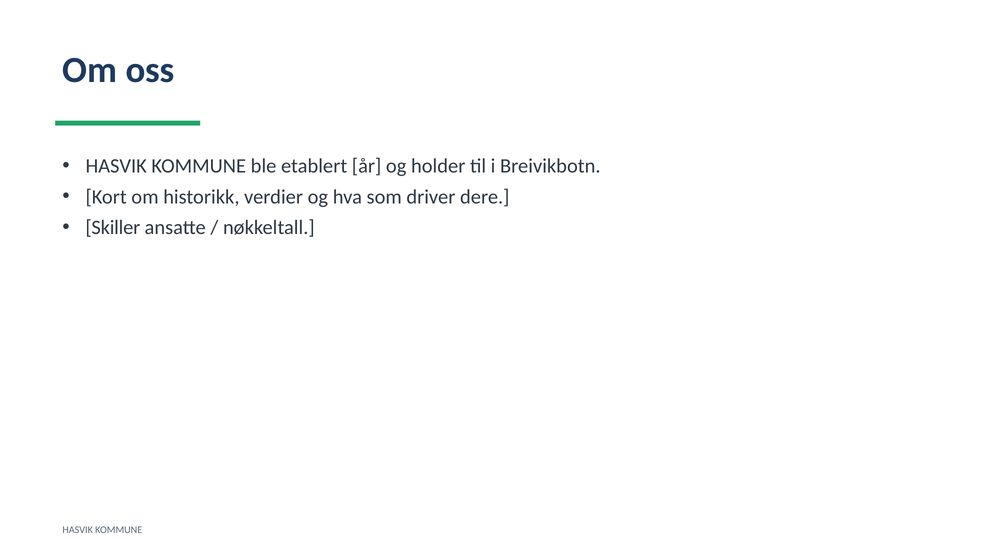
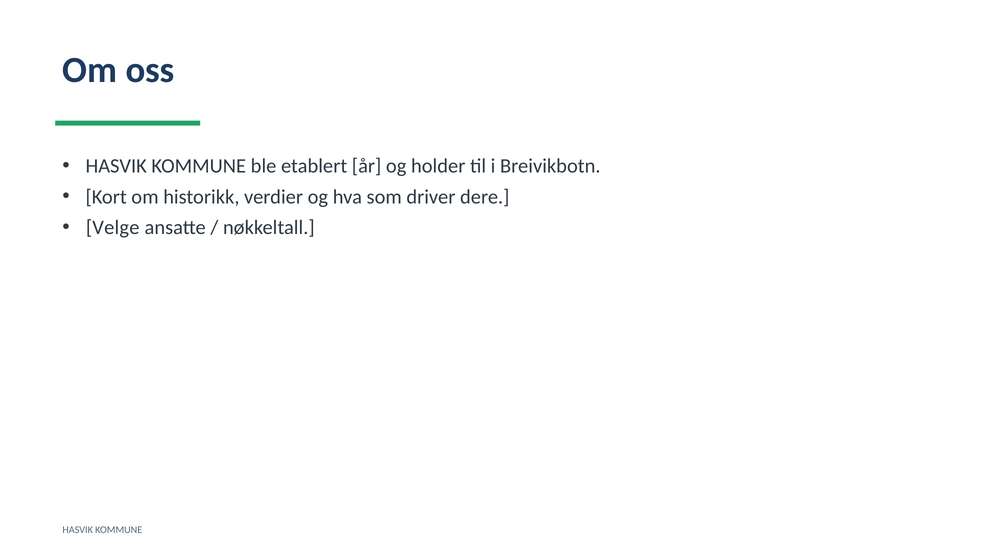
Skiller: Skiller -> Velge
